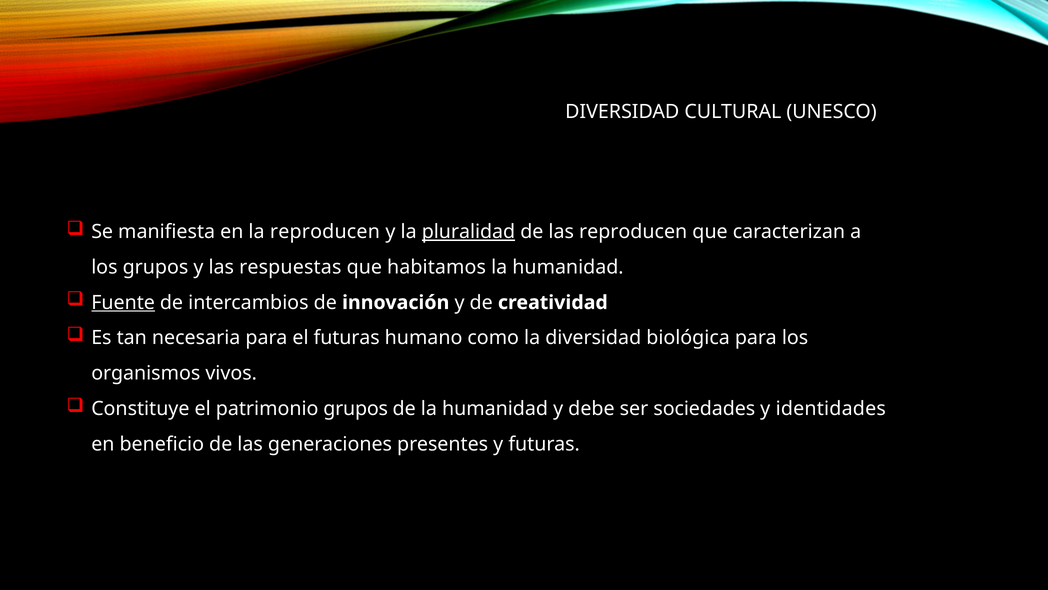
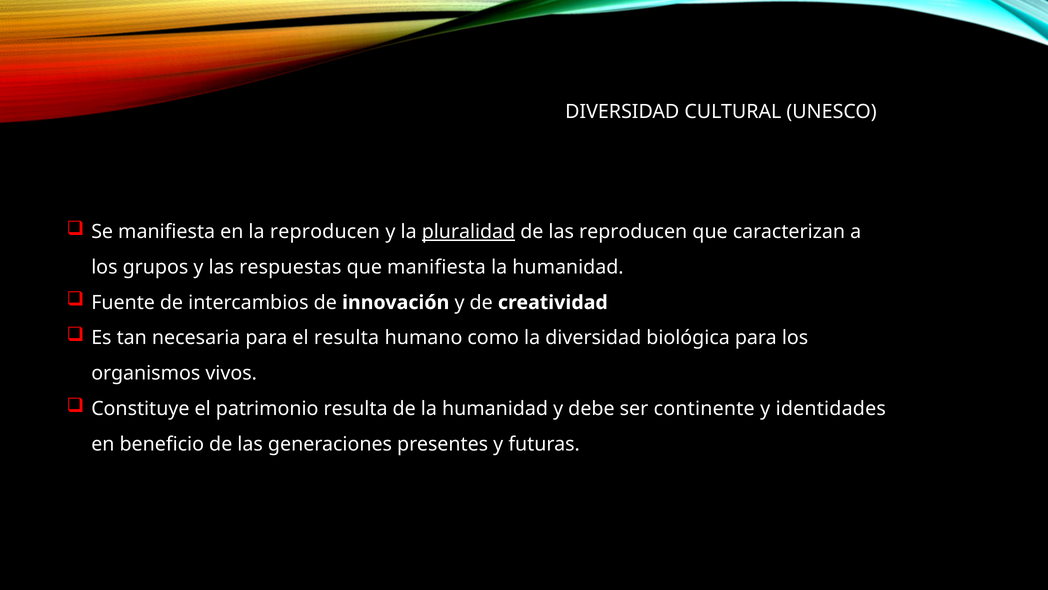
que habitamos: habitamos -> manifiesta
Fuente underline: present -> none
el futuras: futuras -> resulta
patrimonio grupos: grupos -> resulta
sociedades: sociedades -> continente
